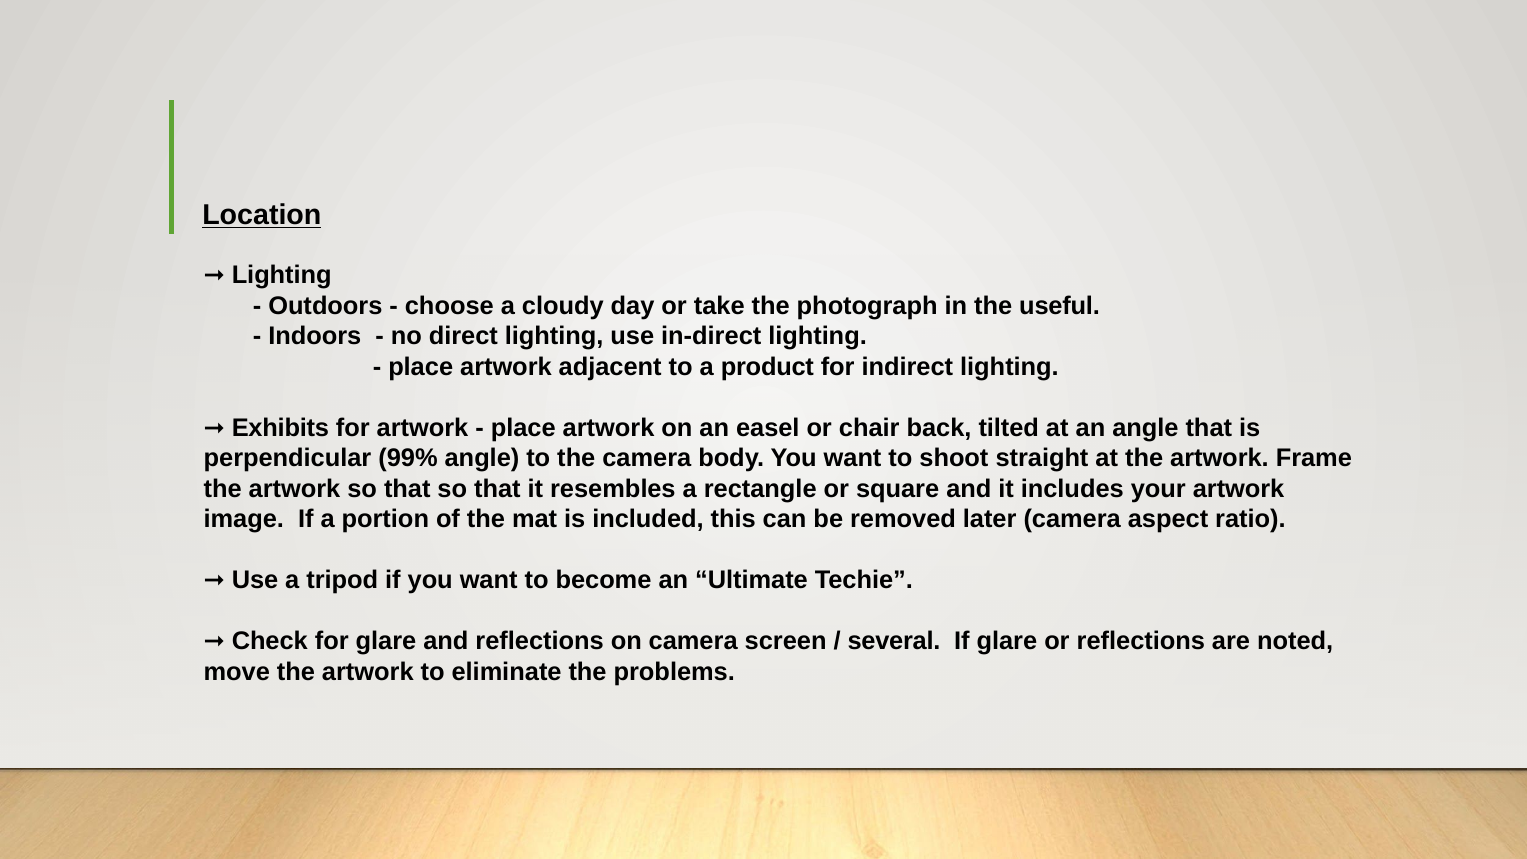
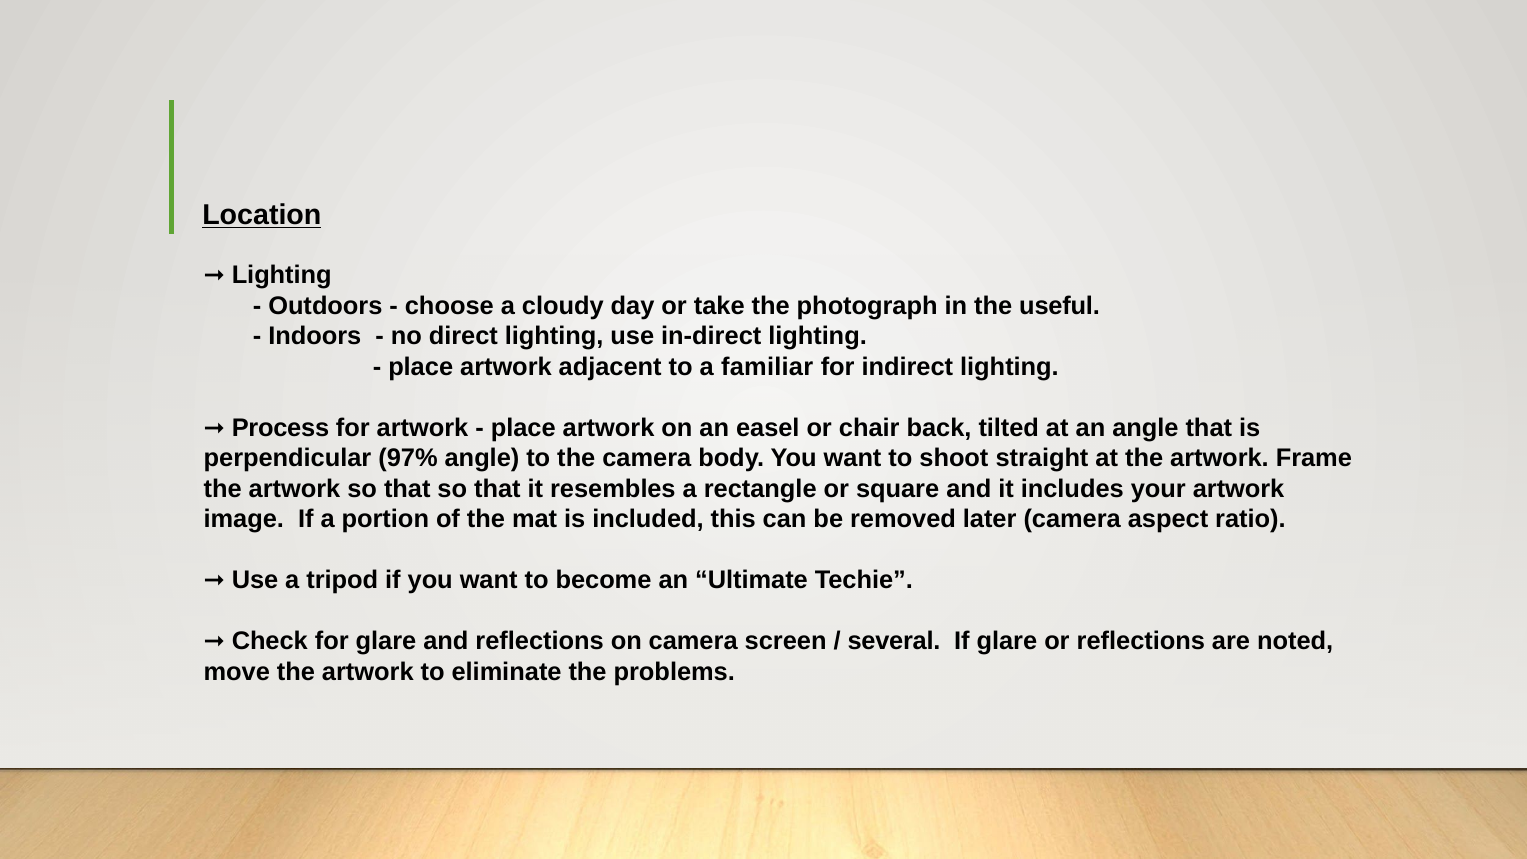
product: product -> familiar
Exhibits: Exhibits -> Process
99%: 99% -> 97%
